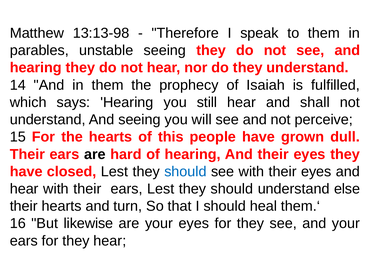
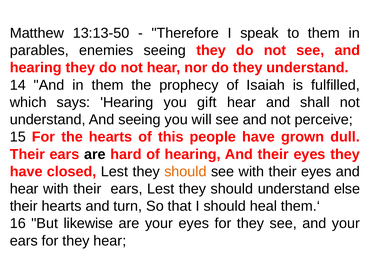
13:13-98: 13:13-98 -> 13:13-50
unstable: unstable -> enemies
still: still -> gift
should at (185, 171) colour: blue -> orange
